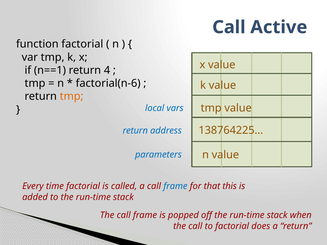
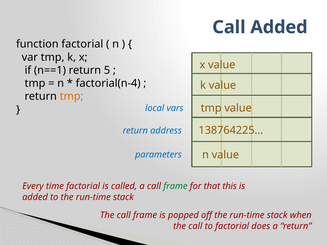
Call Active: Active -> Added
4: 4 -> 5
factorial(n-6: factorial(n-6 -> factorial(n-4
frame at (175, 186) colour: blue -> green
